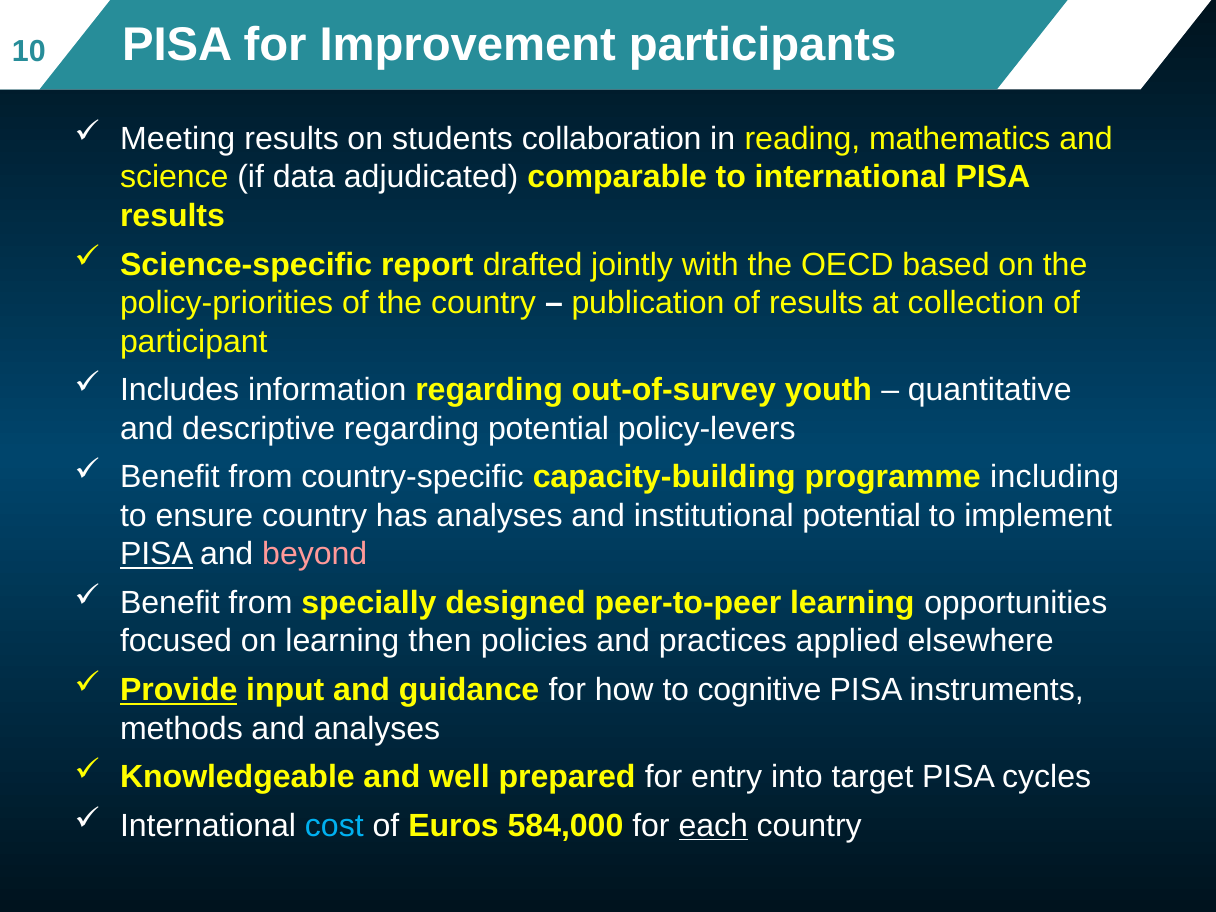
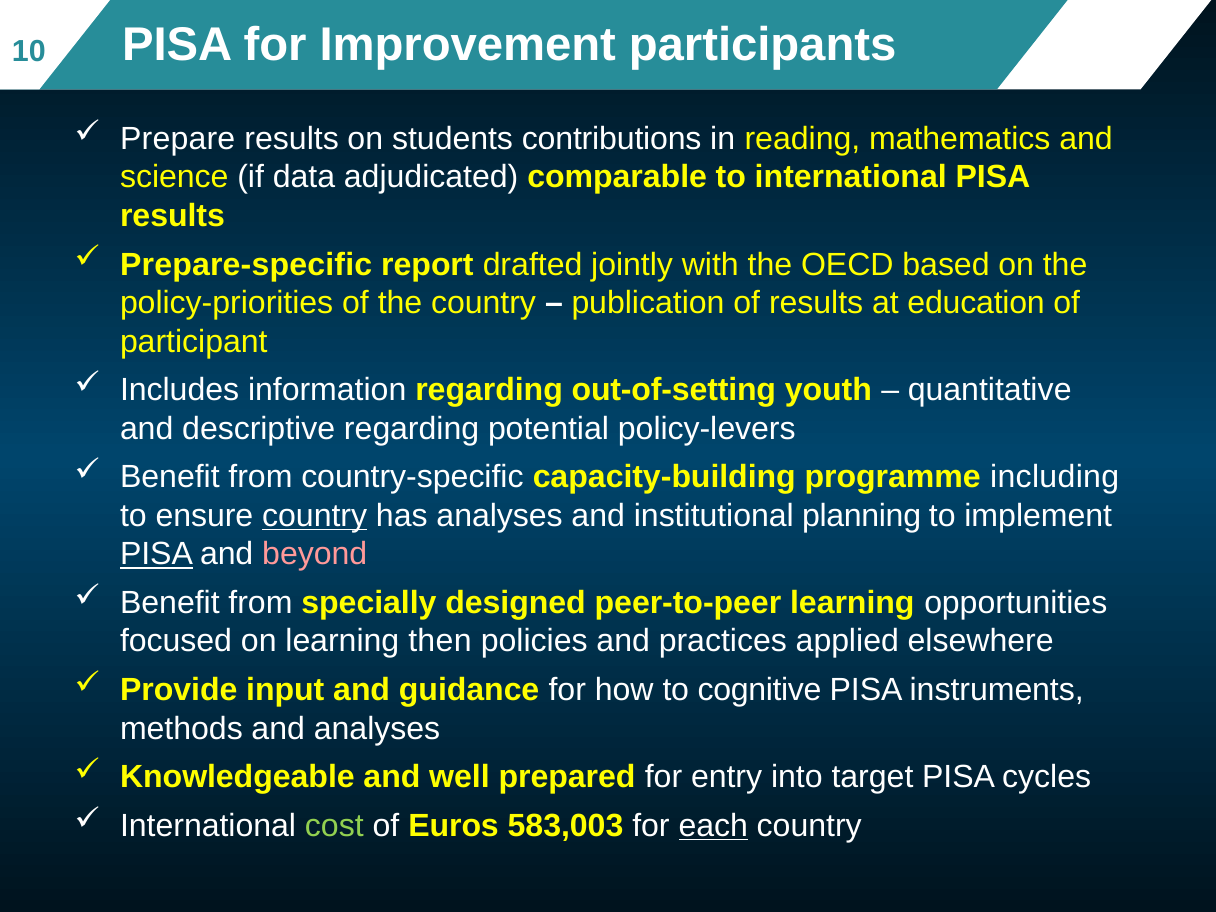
Meeting: Meeting -> Prepare
collaboration: collaboration -> contributions
Science-specific: Science-specific -> Prepare-specific
collection: collection -> education
out-of-survey: out-of-survey -> out-of-setting
country at (315, 516) underline: none -> present
institutional potential: potential -> planning
Provide underline: present -> none
cost colour: light blue -> light green
584,000: 584,000 -> 583,003
